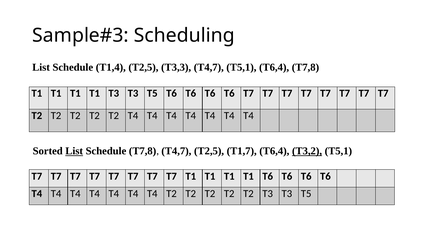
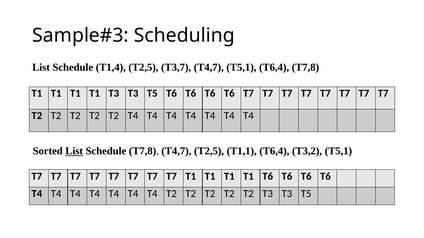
T3,3: T3,3 -> T3,7
T1,7: T1,7 -> T1,1
T3,2 underline: present -> none
